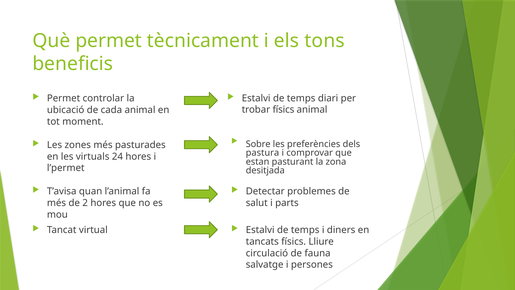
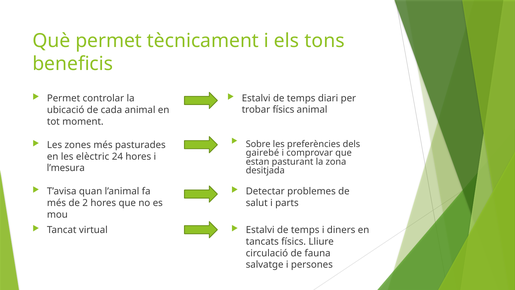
pastura: pastura -> gairebé
virtuals: virtuals -> elèctric
l’permet: l’permet -> l’mesura
